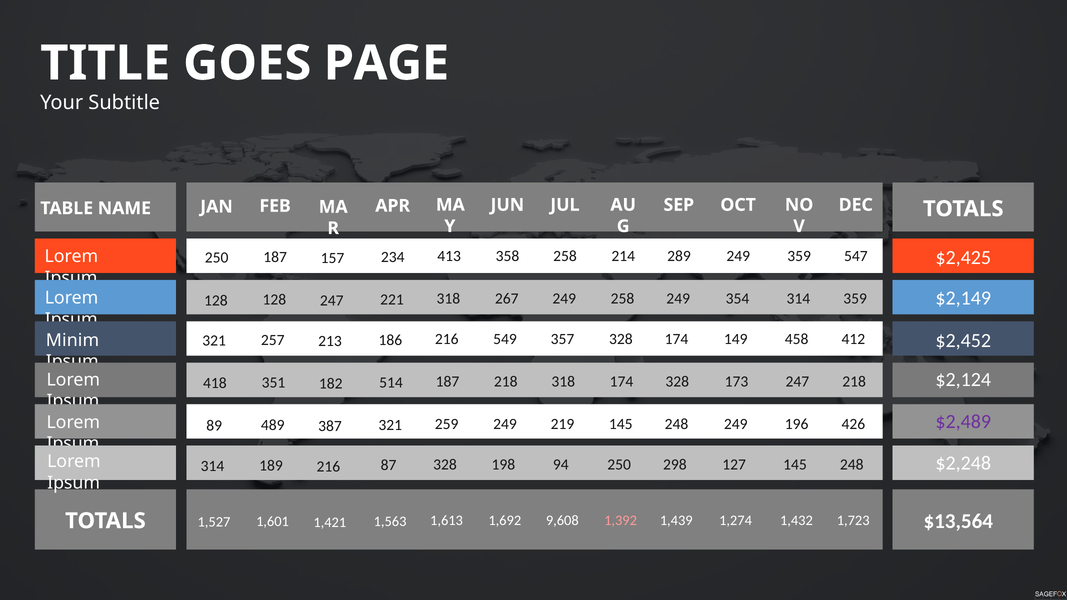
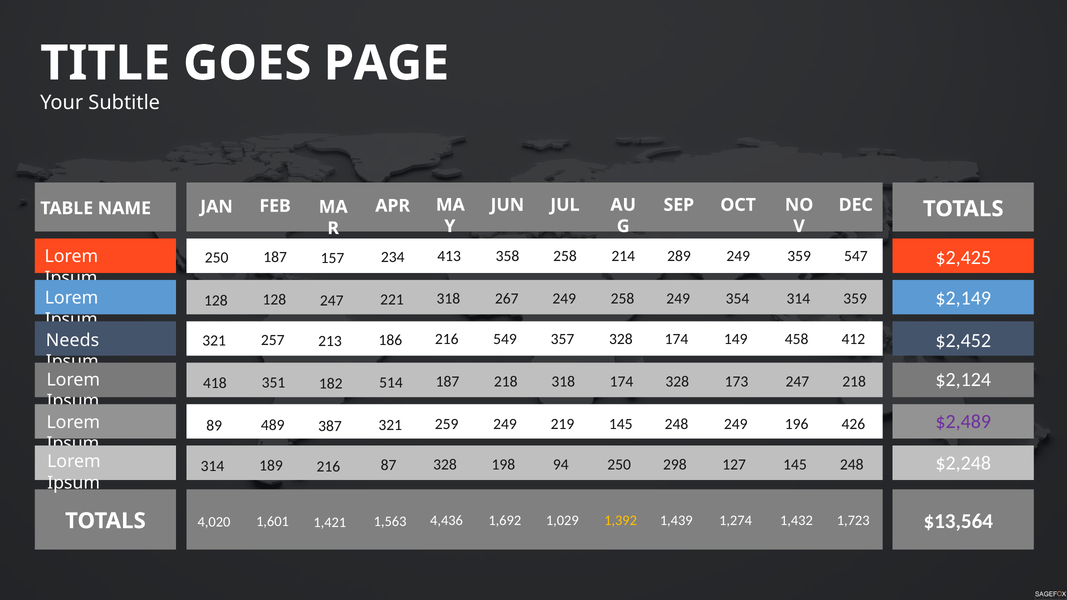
Minim: Minim -> Needs
1,613: 1,613 -> 4,436
9,608: 9,608 -> 1,029
1,392 colour: pink -> yellow
1,527: 1,527 -> 4,020
